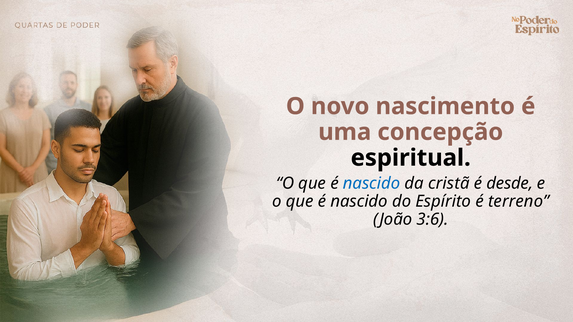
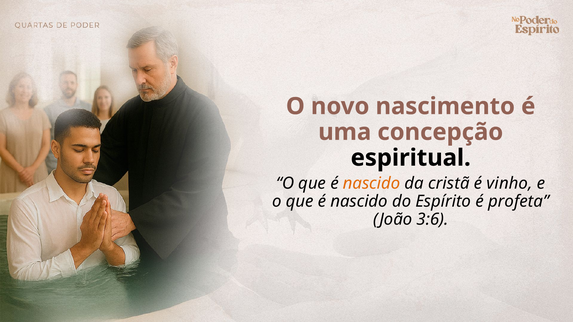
nascido at (372, 183) colour: blue -> orange
desde: desde -> vinho
terreno: terreno -> profeta
